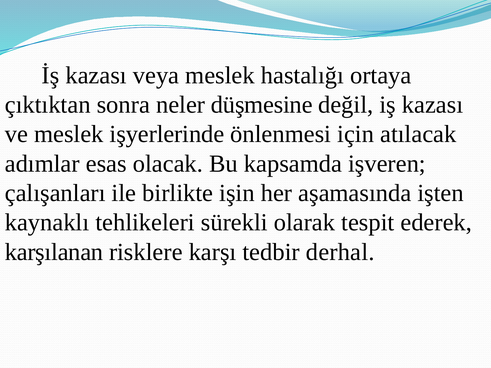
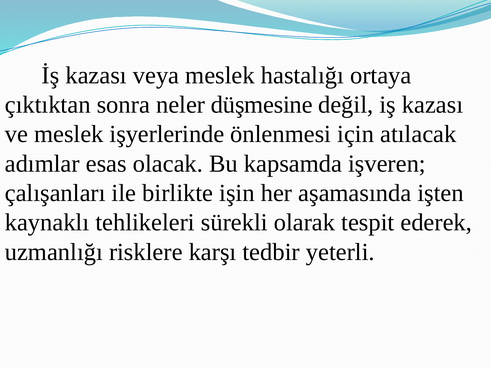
karşılanan: karşılanan -> uzmanlığı
derhal: derhal -> yeterli
